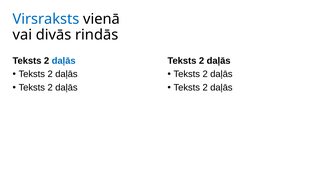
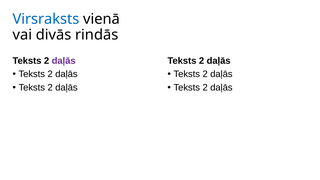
daļās at (64, 61) colour: blue -> purple
